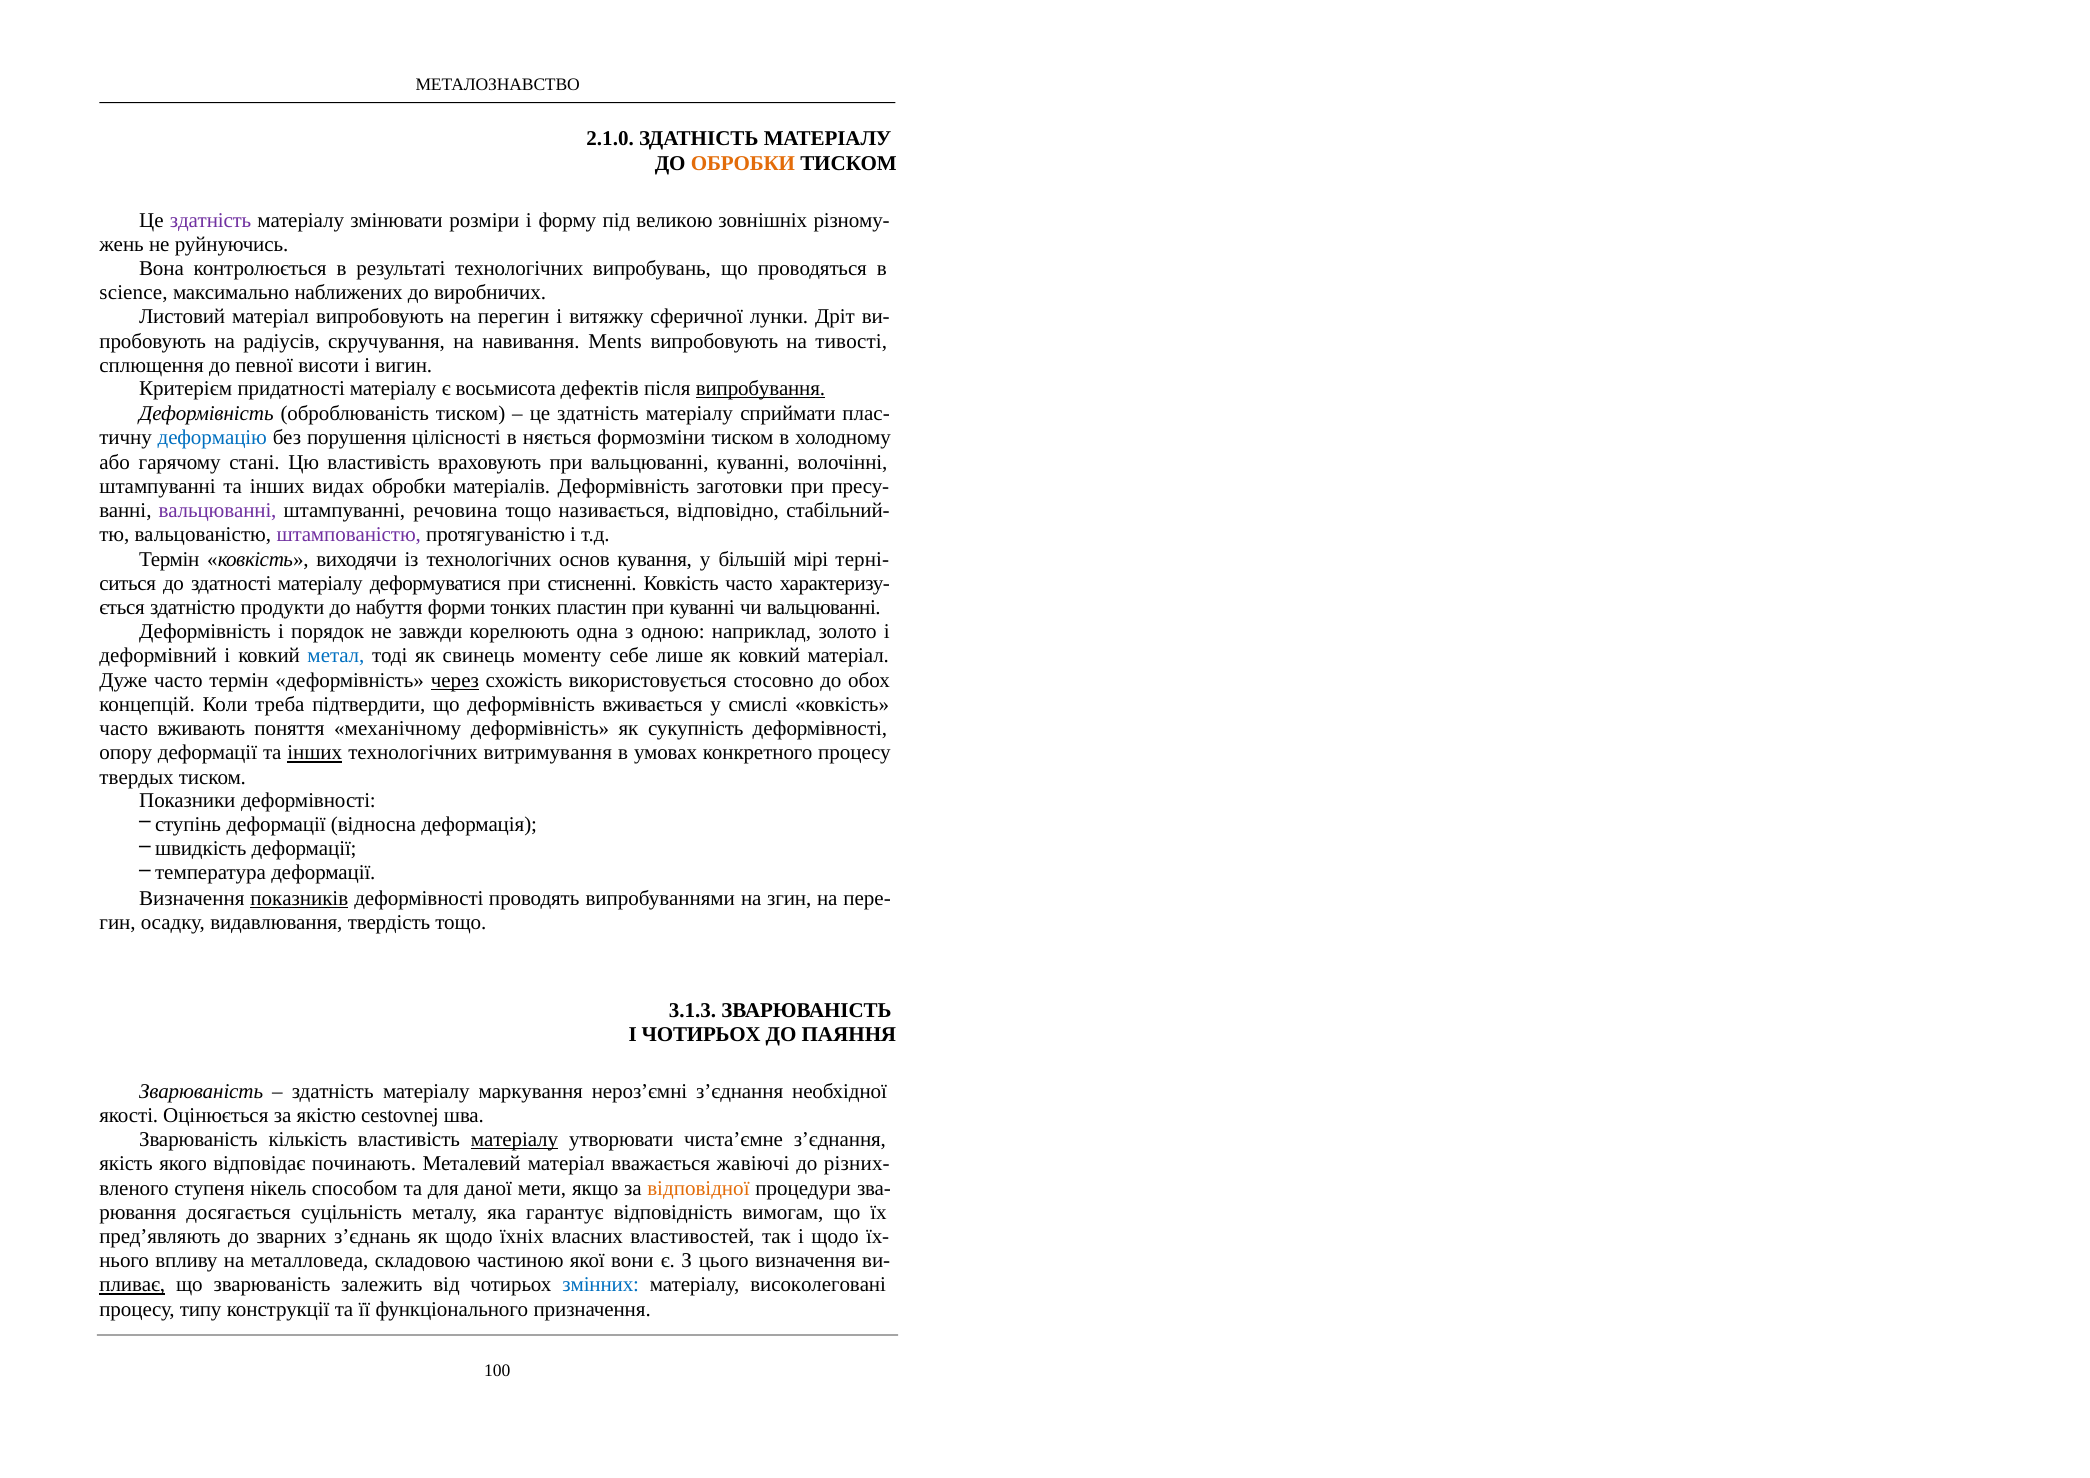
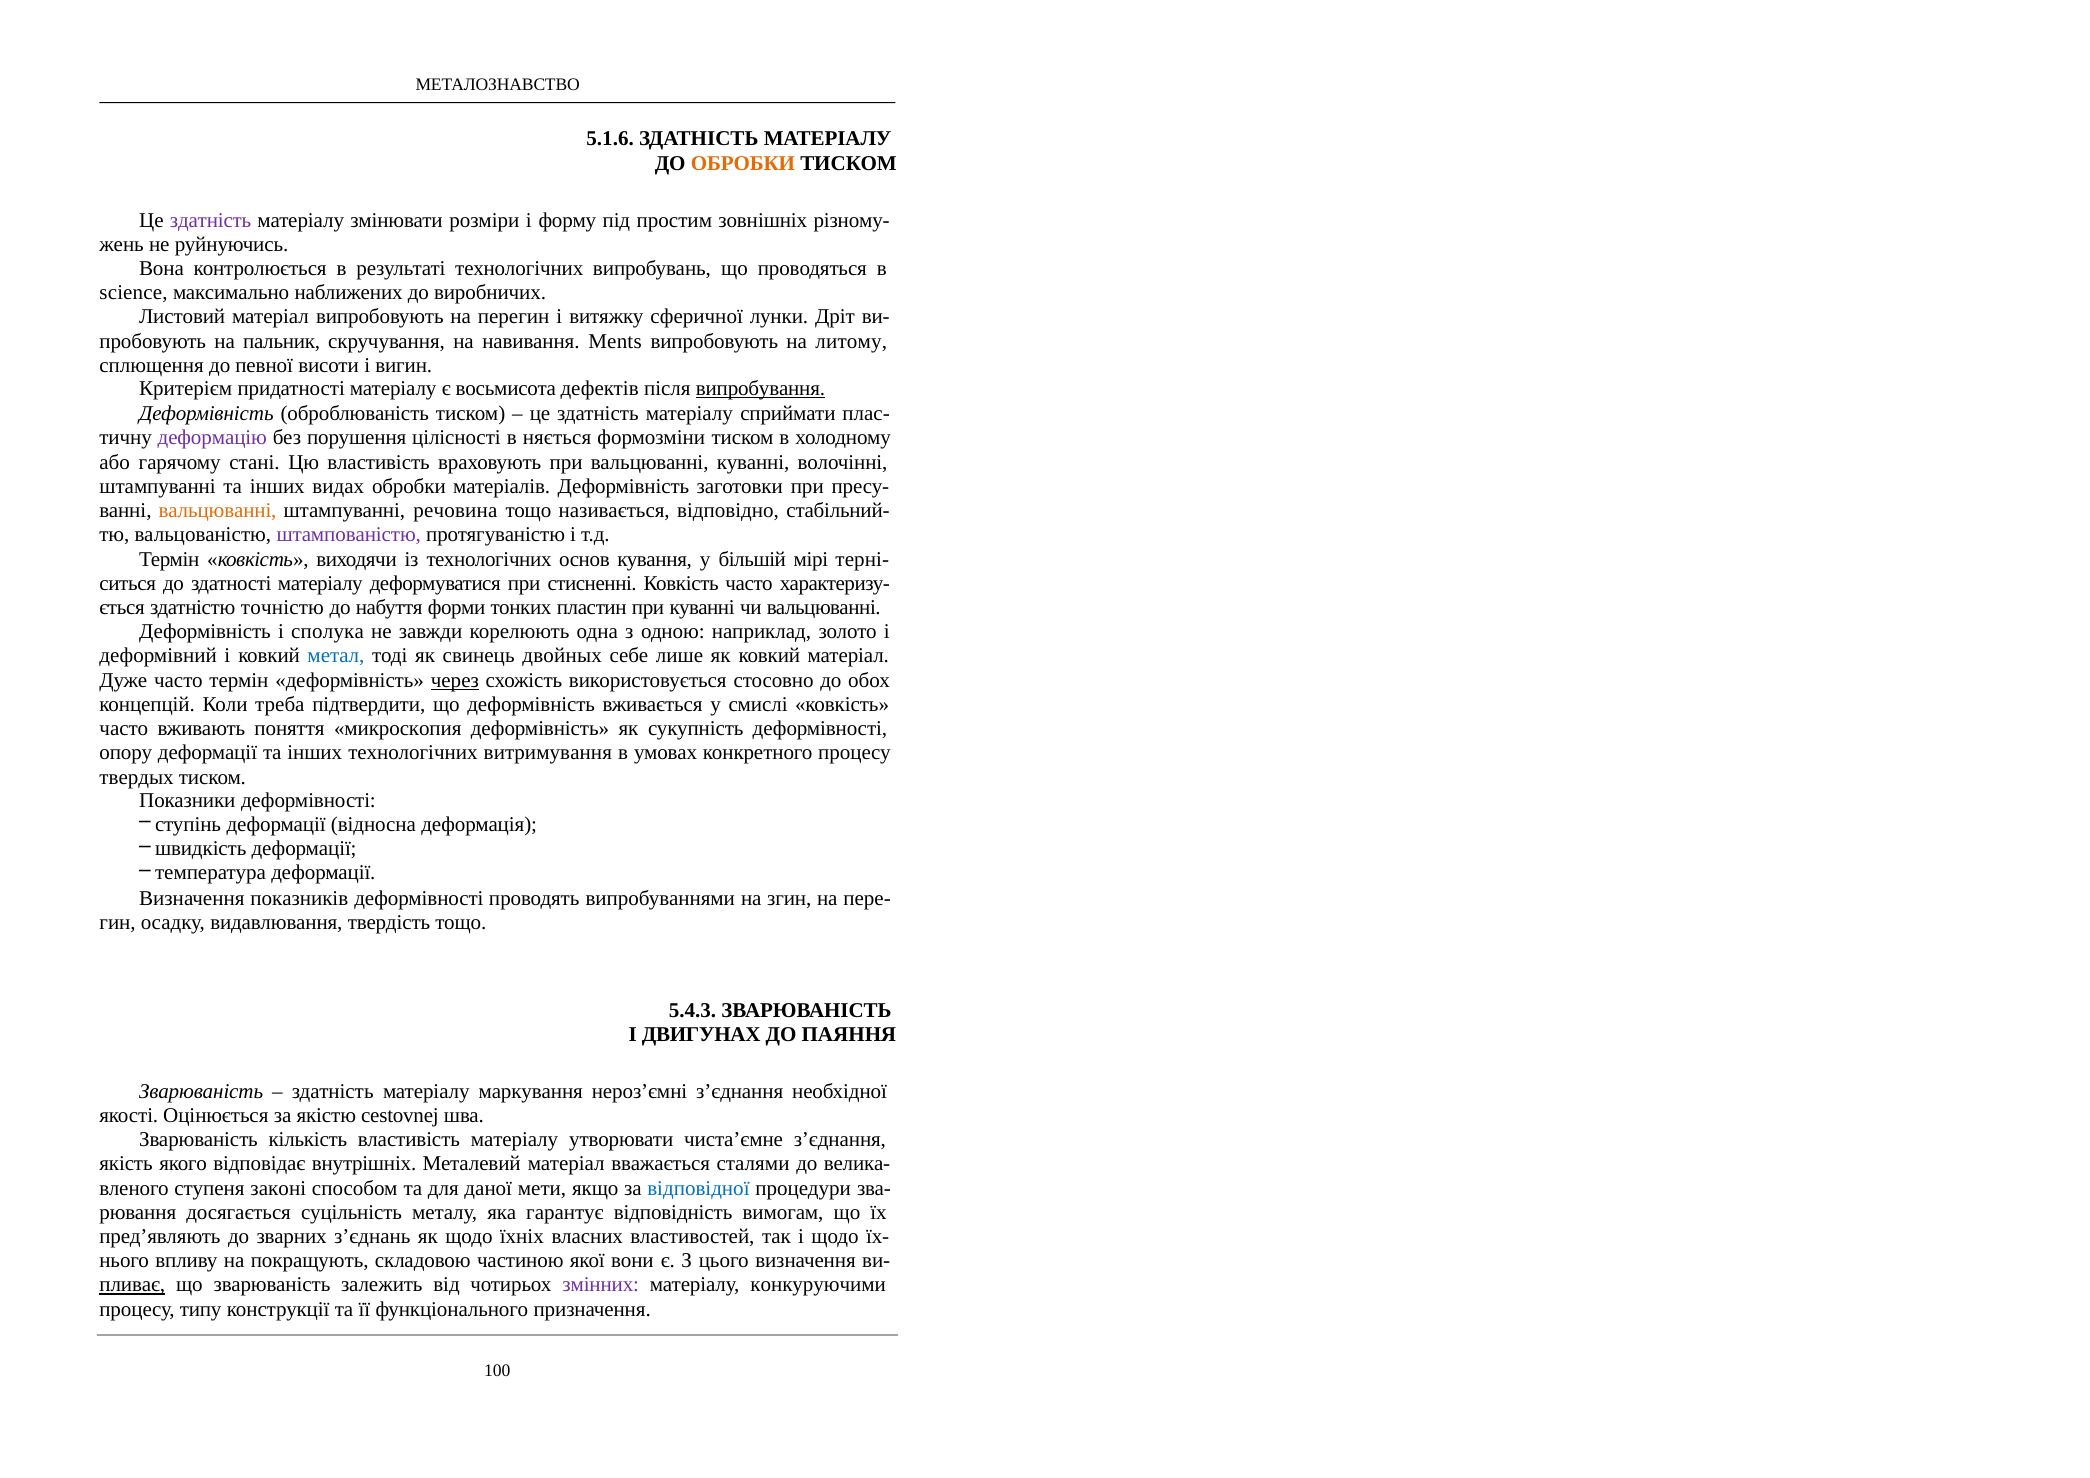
2.1.0: 2.1.0 -> 5.1.6
великою: великою -> простим
радіусів: радіусів -> пальник
тивості: тивості -> литому
деформацію colour: blue -> purple
вальцюванні at (218, 511) colour: purple -> orange
продукти: продукти -> точністю
порядок: порядок -> сполука
моменту: моменту -> двойных
механічному: механічному -> микроскопия
інших at (315, 753) underline: present -> none
показників underline: present -> none
3.1.3: 3.1.3 -> 5.4.3
І ЧОТИРЬОХ: ЧОТИРЬОХ -> ДВИГУНАХ
матеріалу at (514, 1140) underline: present -> none
починають: починають -> внутрішніх
жавіючі: жавіючі -> сталями
різних-: різних- -> велика-
нікель: нікель -> законі
відповідної colour: orange -> blue
металловеда: металловеда -> покращують
змінних colour: blue -> purple
високолеговані: високолеговані -> конкуруючими
